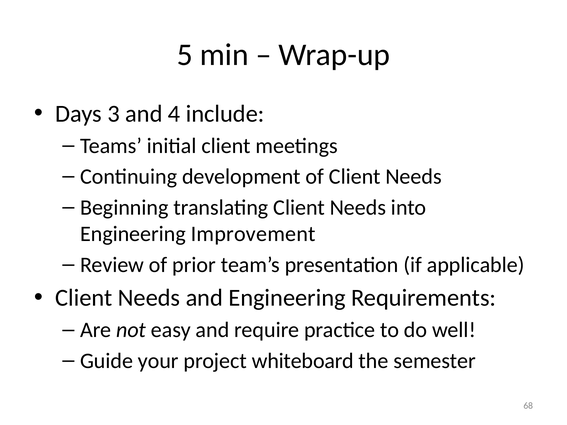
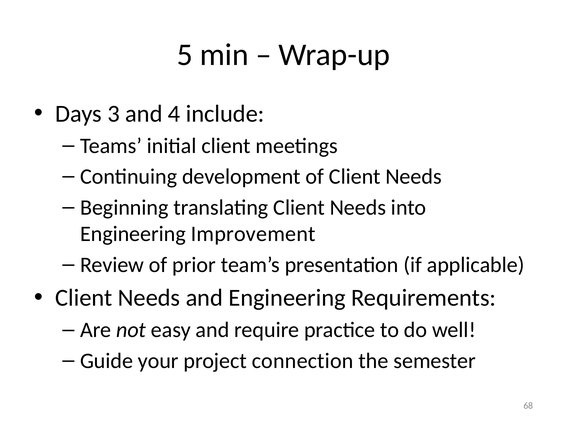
whiteboard: whiteboard -> connection
